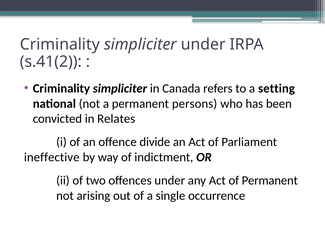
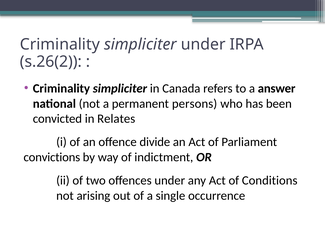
s.41(2: s.41(2 -> s.26(2
setting: setting -> answer
ineffective: ineffective -> convictions
of Permanent: Permanent -> Conditions
